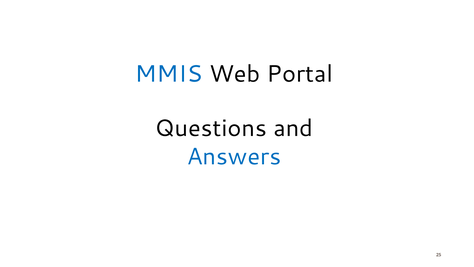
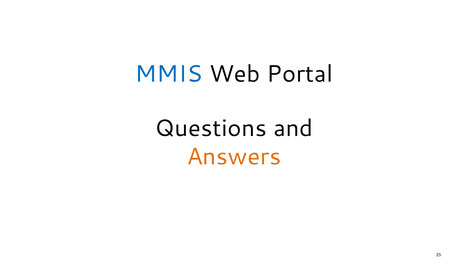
Answers colour: blue -> orange
